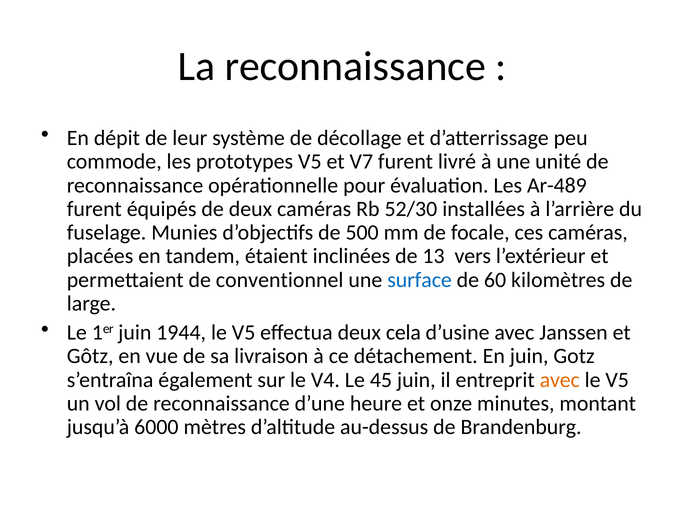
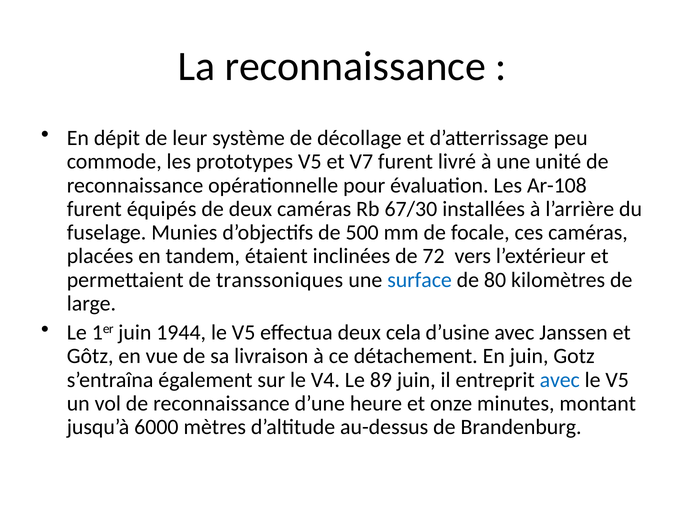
Ar-489: Ar-489 -> Ar-108
52/30: 52/30 -> 67/30
13: 13 -> 72
conventionnel: conventionnel -> transsoniques
60: 60 -> 80
45: 45 -> 89
avec at (560, 380) colour: orange -> blue
